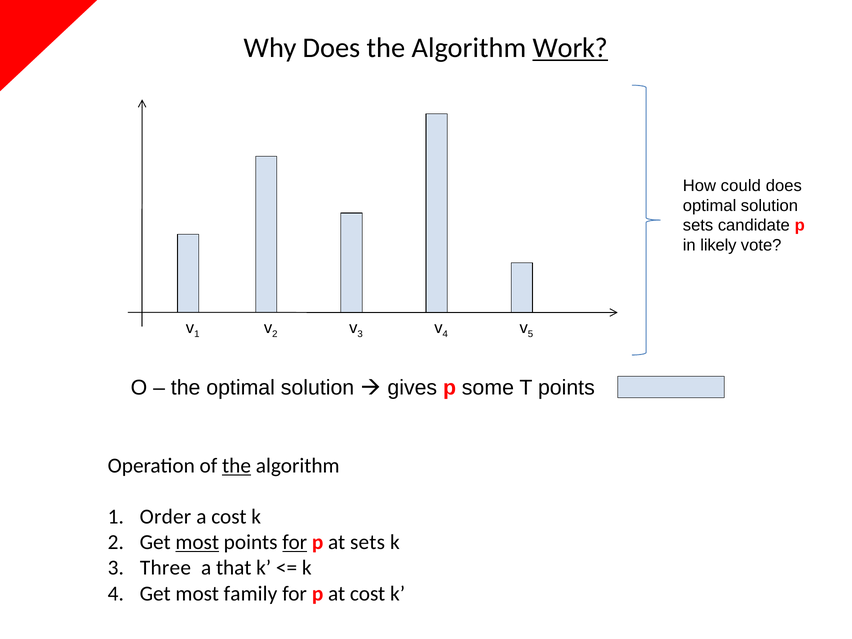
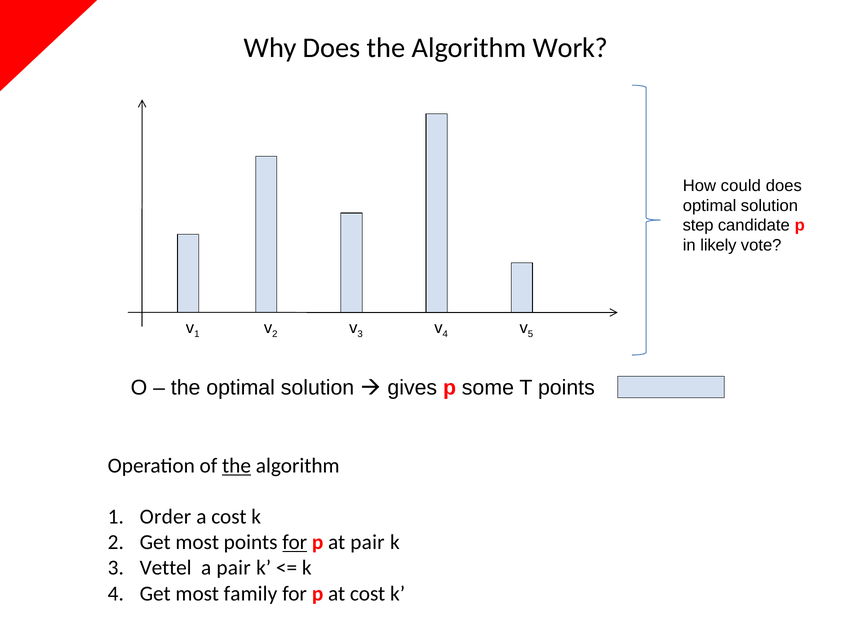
Work underline: present -> none
sets at (698, 225): sets -> step
most at (197, 542) underline: present -> none
at sets: sets -> pair
Three: Three -> Vettel
a that: that -> pair
